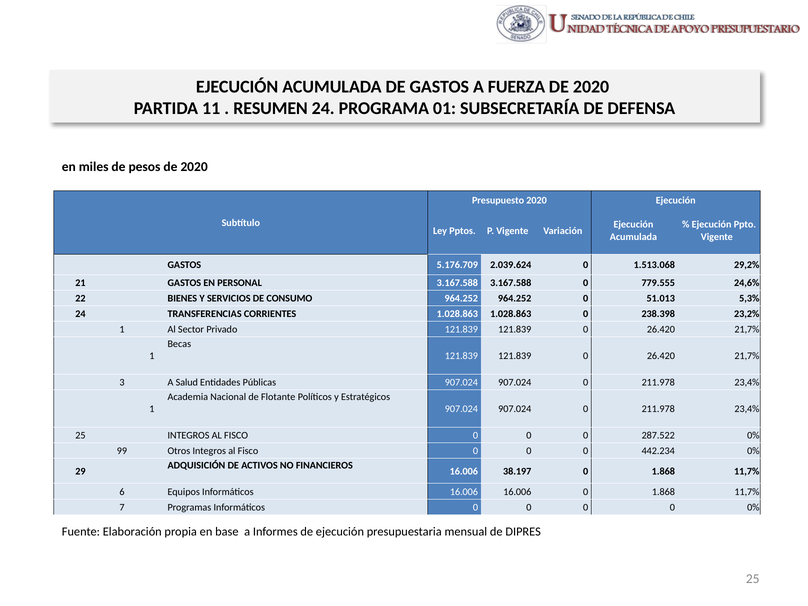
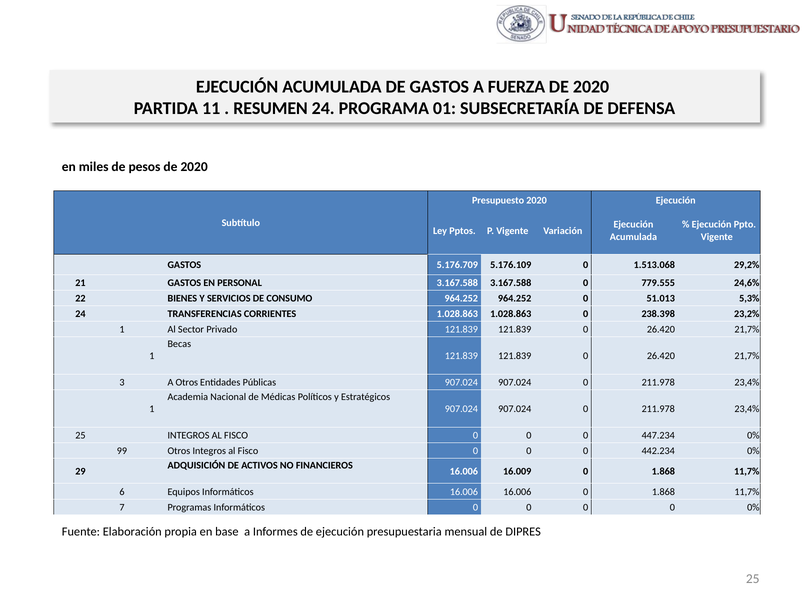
2.039.624: 2.039.624 -> 5.176.109
A Salud: Salud -> Otros
Flotante: Flotante -> Médicas
287.522: 287.522 -> 447.234
38.197: 38.197 -> 16.009
